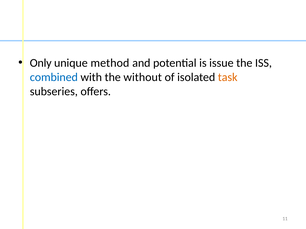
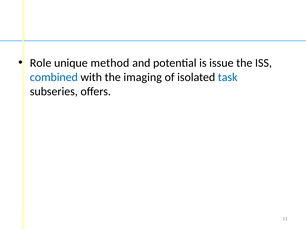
Only: Only -> Role
without: without -> imaging
task colour: orange -> blue
